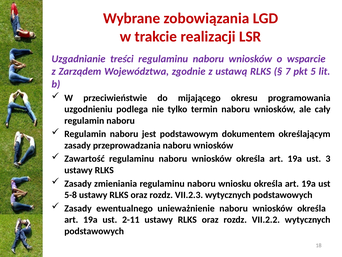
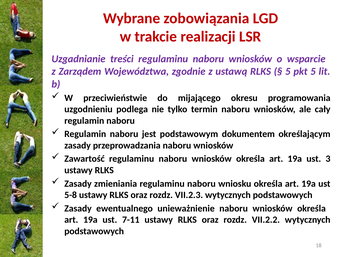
7 at (288, 71): 7 -> 5
2-11: 2-11 -> 7-11
